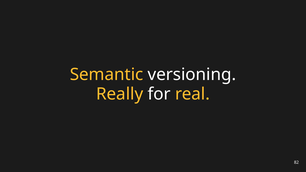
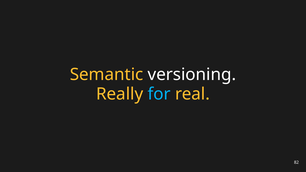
for colour: white -> light blue
